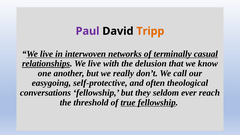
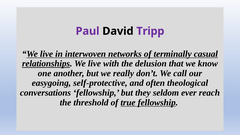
Tripp colour: orange -> purple
